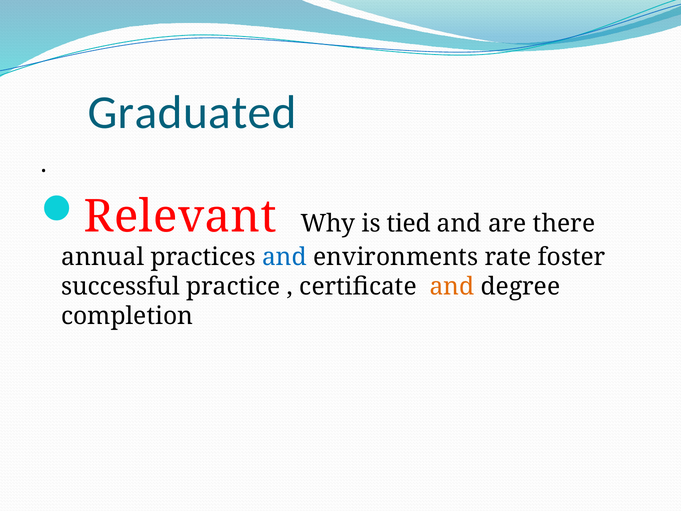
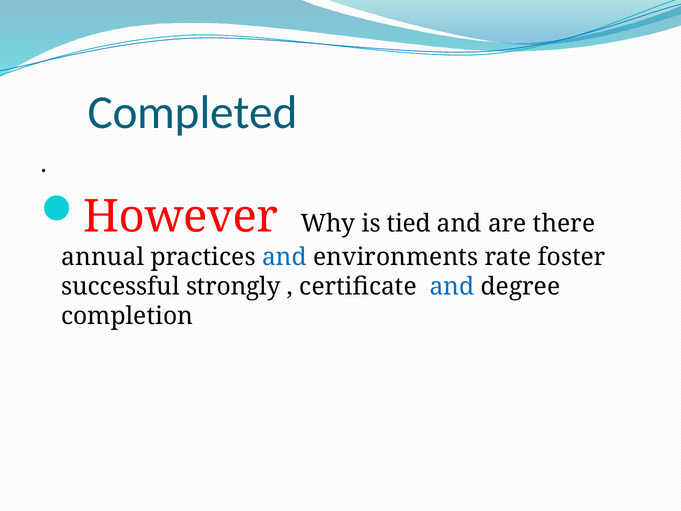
Graduated: Graduated -> Completed
Relevant: Relevant -> However
practice: practice -> strongly
and at (452, 287) colour: orange -> blue
